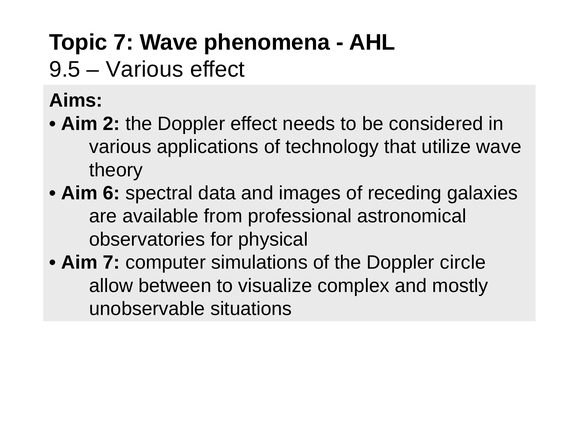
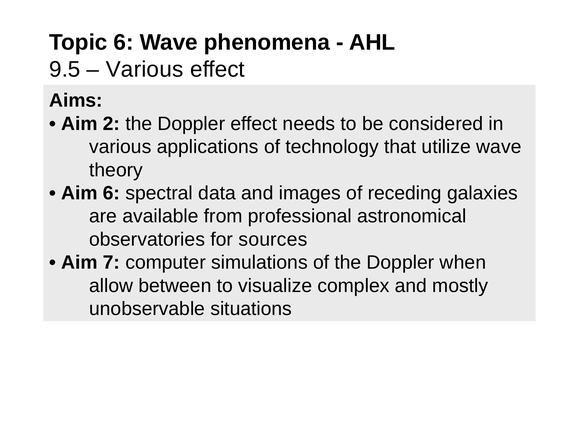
Topic 7: 7 -> 6
physical: physical -> sources
circle: circle -> when
